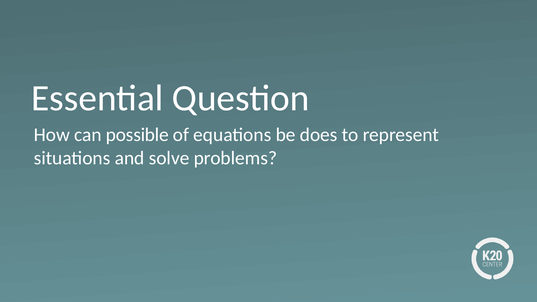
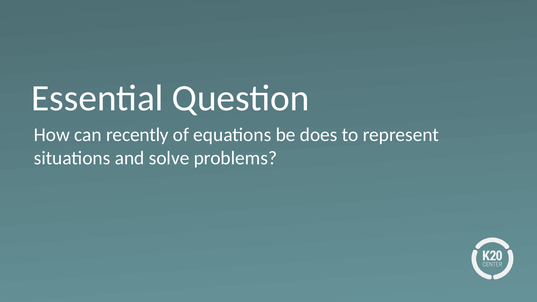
possible: possible -> recently
